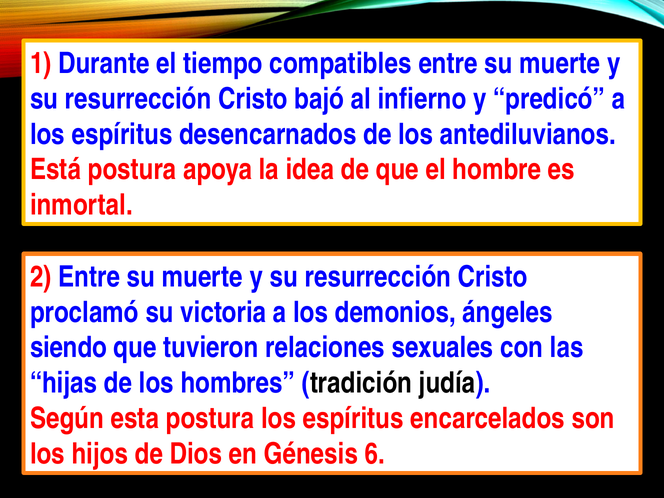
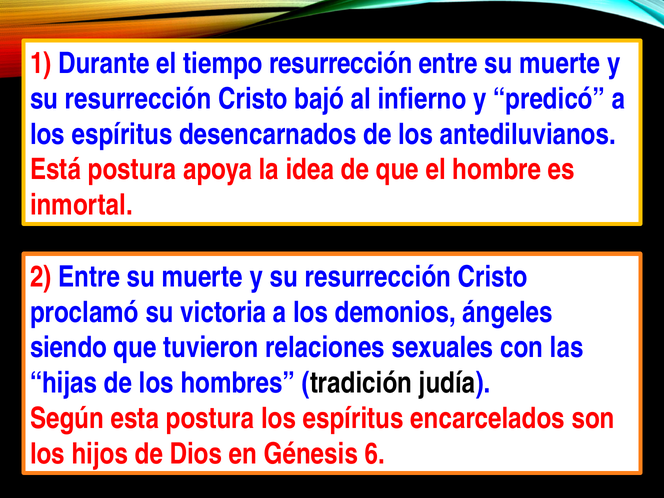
tiempo compatibles: compatibles -> resurrección
